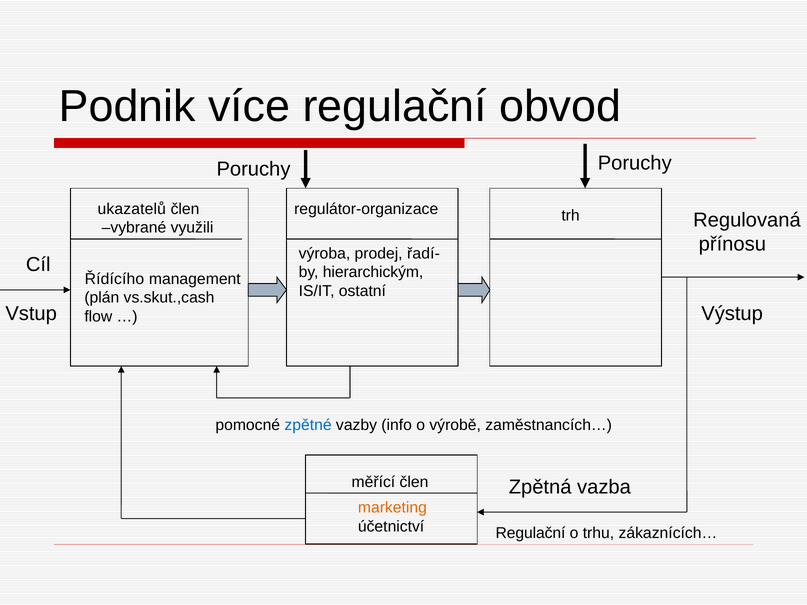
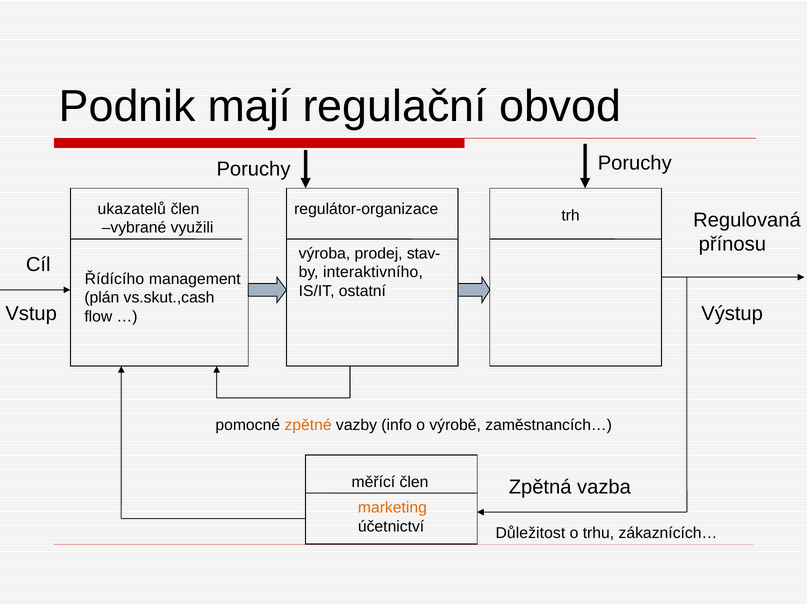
více: více -> mají
řadí-: řadí- -> stav-
hierarchickým: hierarchickým -> interaktivního
zpětné colour: blue -> orange
Regulační at (530, 533): Regulační -> Důležitost
